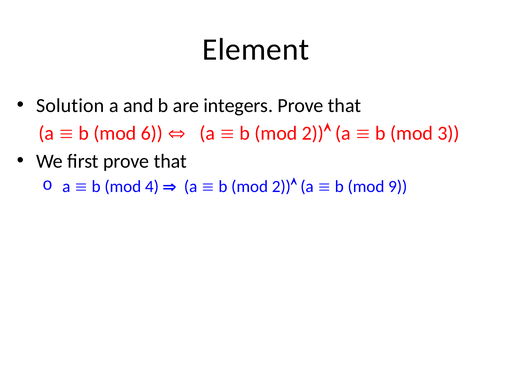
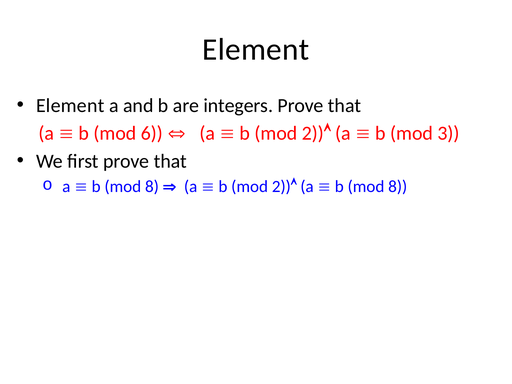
Solution at (70, 105): Solution -> Element
4 at (152, 187): 4 -> 8
9 at (398, 187): 9 -> 8
